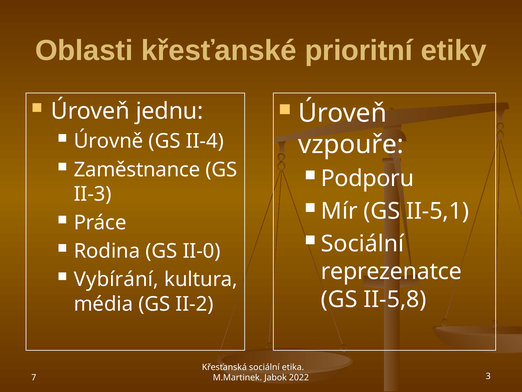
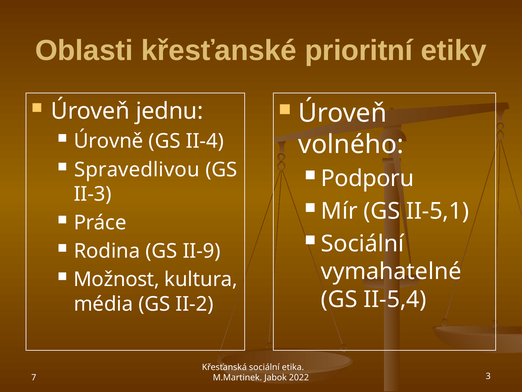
vzpouře: vzpouře -> volného
Zaměstnance: Zaměstnance -> Spravedlivou
II-0: II-0 -> II-9
reprezenatce: reprezenatce -> vymahatelné
Vybírání: Vybírání -> Možnost
II-5,8: II-5,8 -> II-5,4
